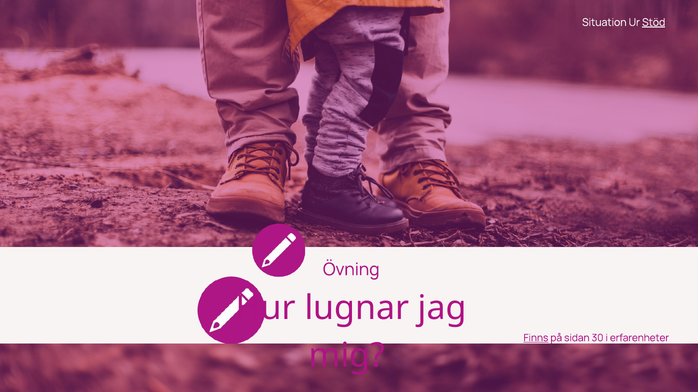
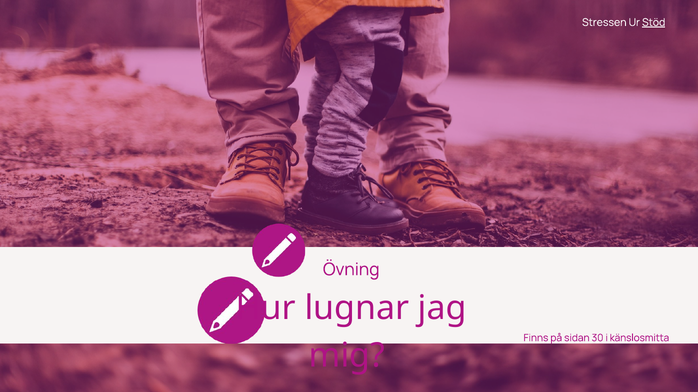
Situation: Situation -> Stressen
Finns underline: present -> none
erfarenheter: erfarenheter -> känslosmitta
